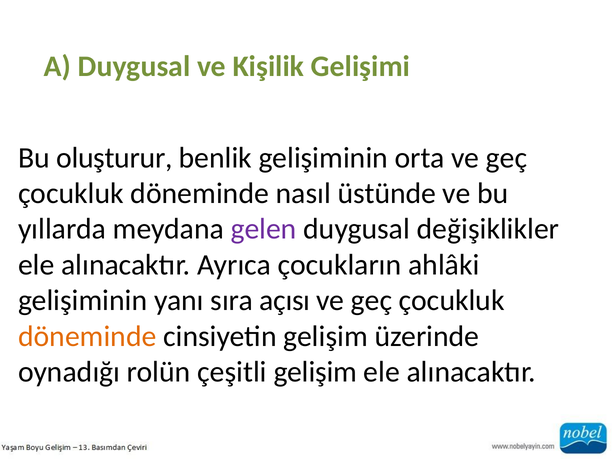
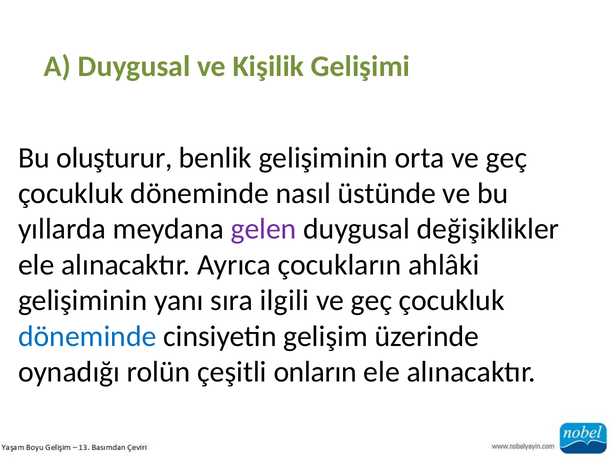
açısı: açısı -> ilgili
döneminde at (87, 336) colour: orange -> blue
çeşitli gelişim: gelişim -> onların
